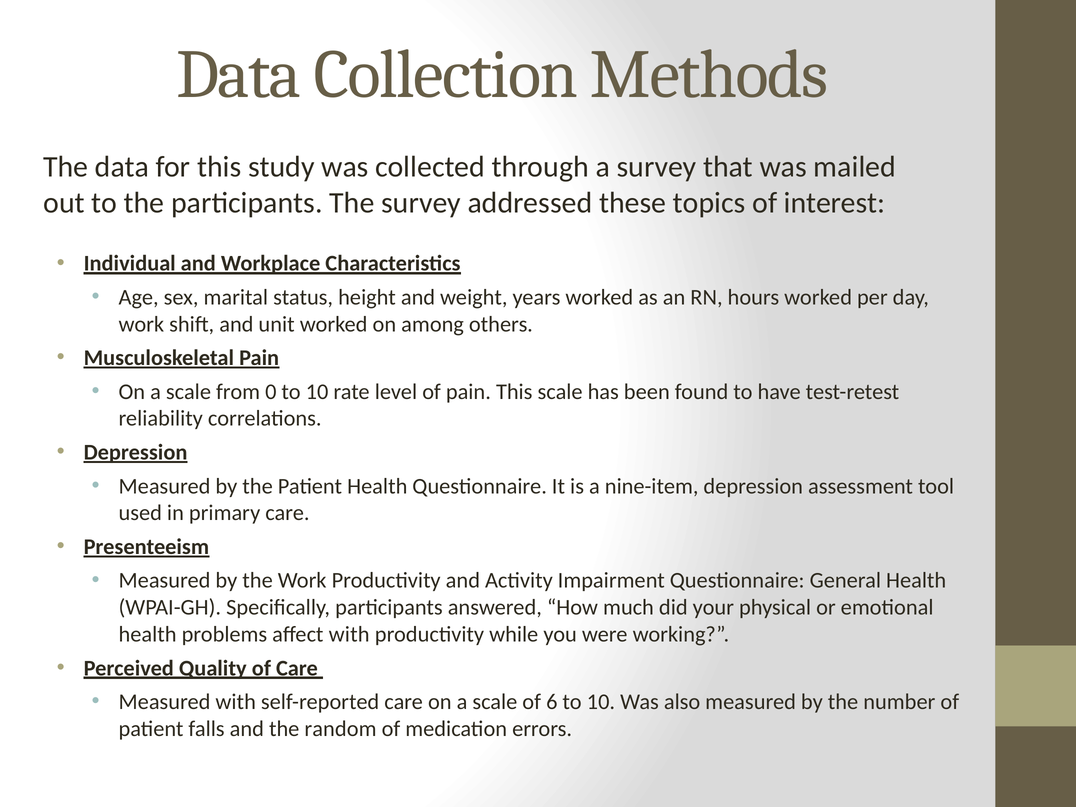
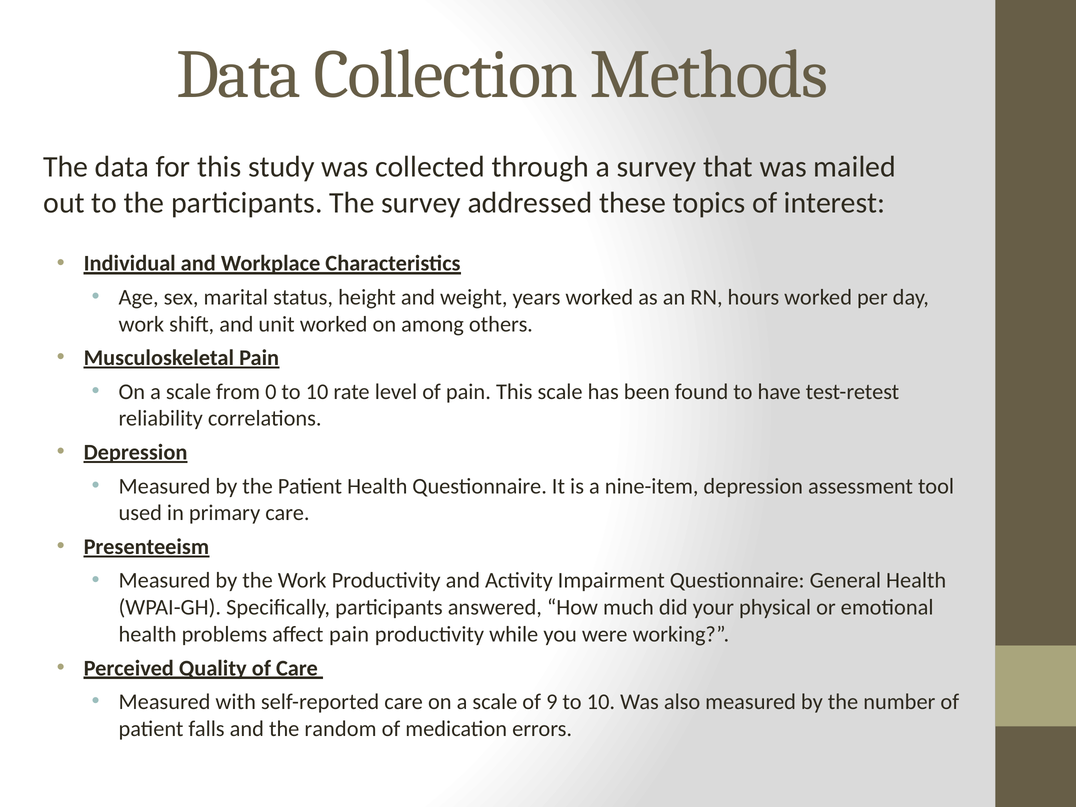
affect with: with -> pain
6: 6 -> 9
